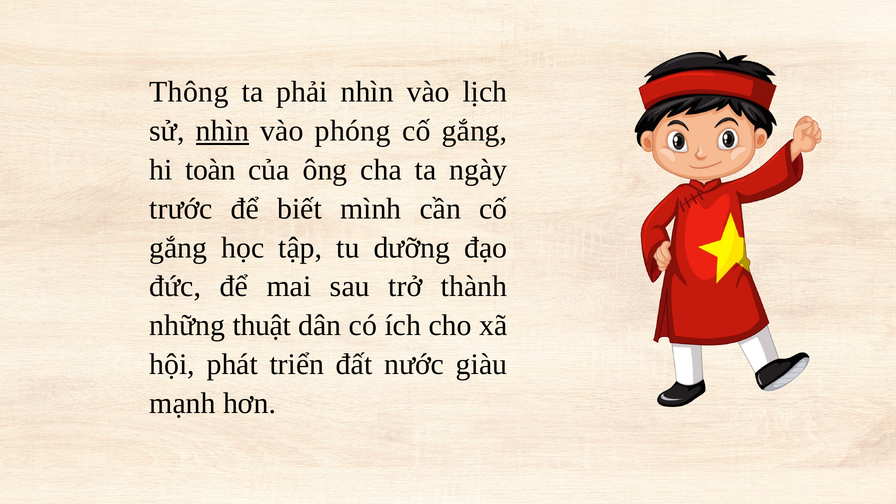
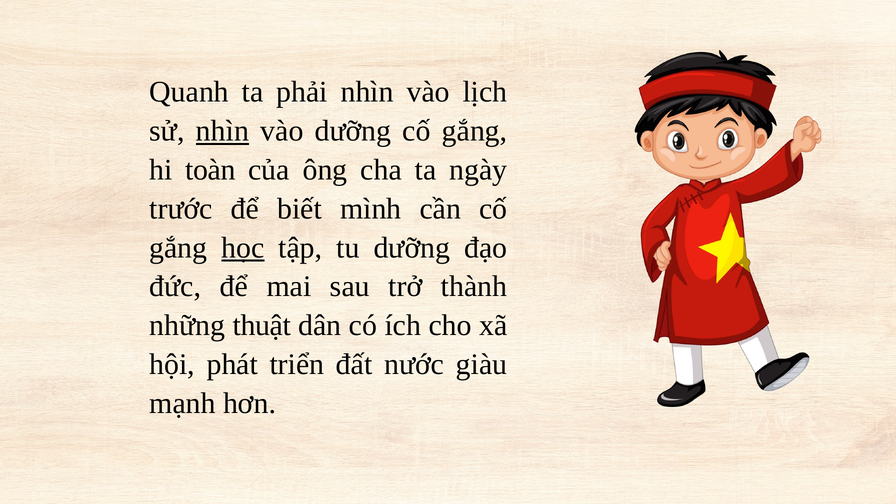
Thông: Thông -> Quanh
vào phóng: phóng -> dưỡng
học underline: none -> present
